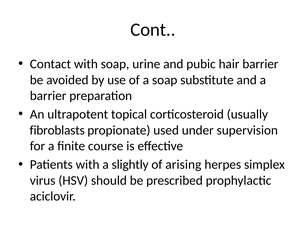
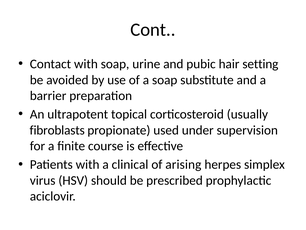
hair barrier: barrier -> setting
slightly: slightly -> clinical
